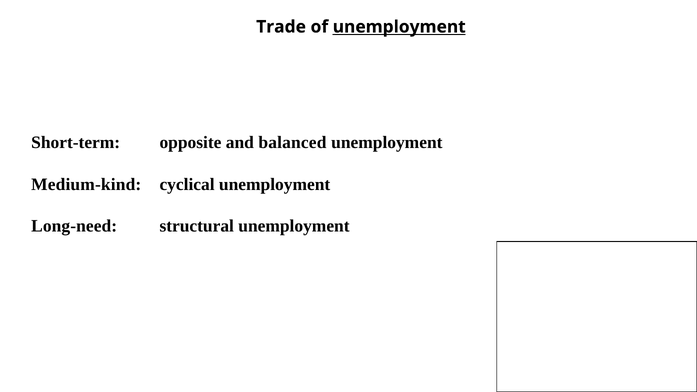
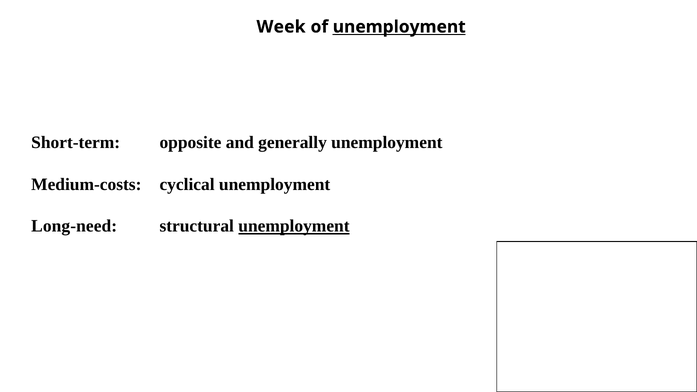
Trade: Trade -> Week
balanced: balanced -> generally
Medium-kind: Medium-kind -> Medium-costs
unemployment at (294, 226) underline: none -> present
